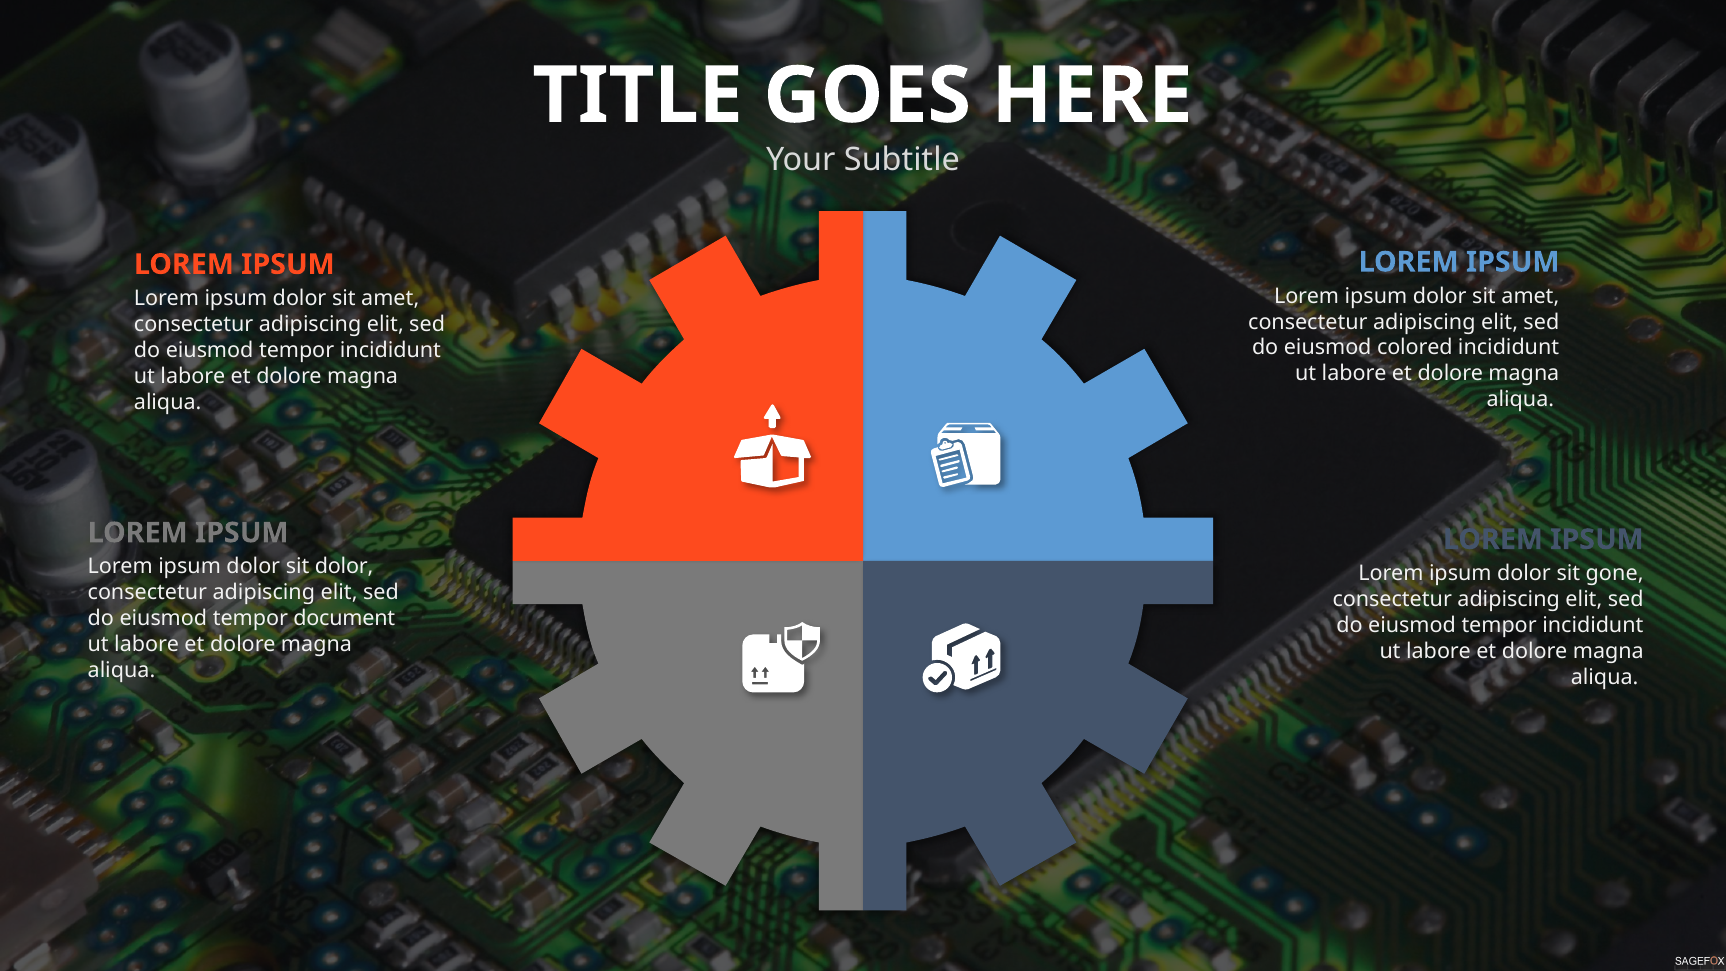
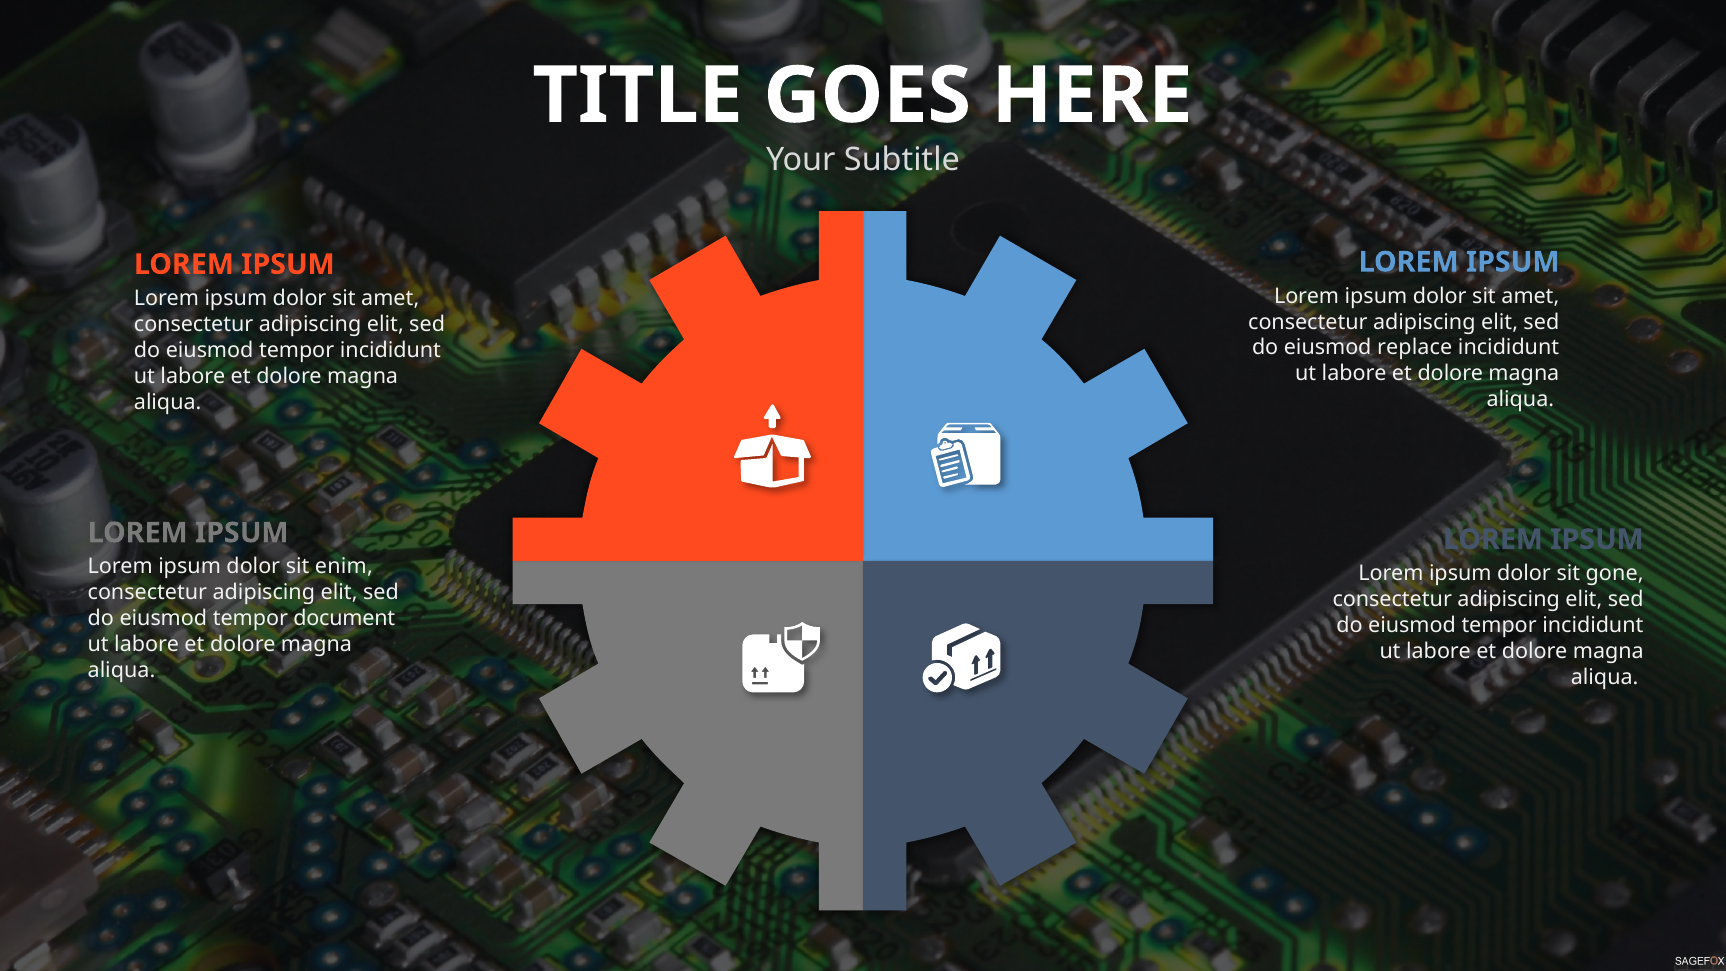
colored: colored -> replace
sit dolor: dolor -> enim
